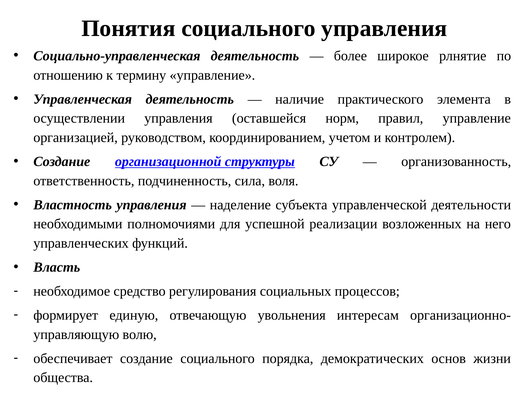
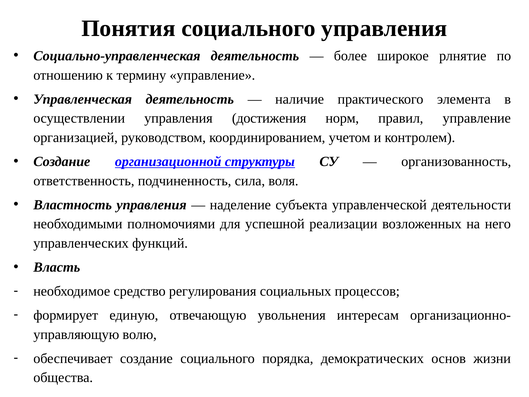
оставшейся: оставшейся -> достижения
